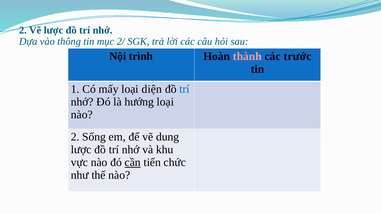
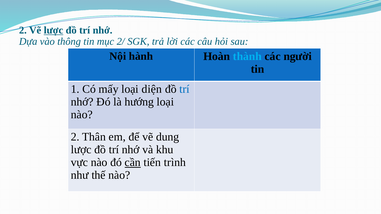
lược at (53, 30) underline: none -> present
trình: trình -> hành
thành colour: pink -> light blue
trước: trước -> người
Sống: Sống -> Thân
chức: chức -> trình
